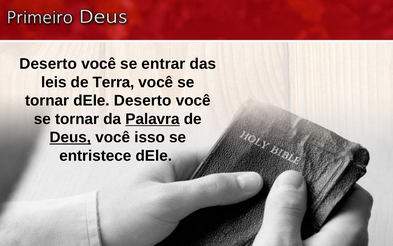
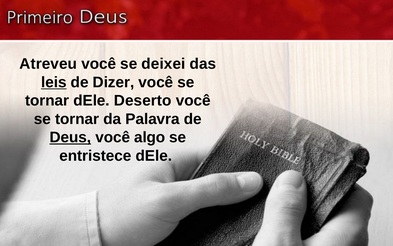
Deserto at (48, 64): Deserto -> Atreveu
entrar: entrar -> deixei
leis underline: none -> present
Terra: Terra -> Dizer
Palavra underline: present -> none
isso: isso -> algo
